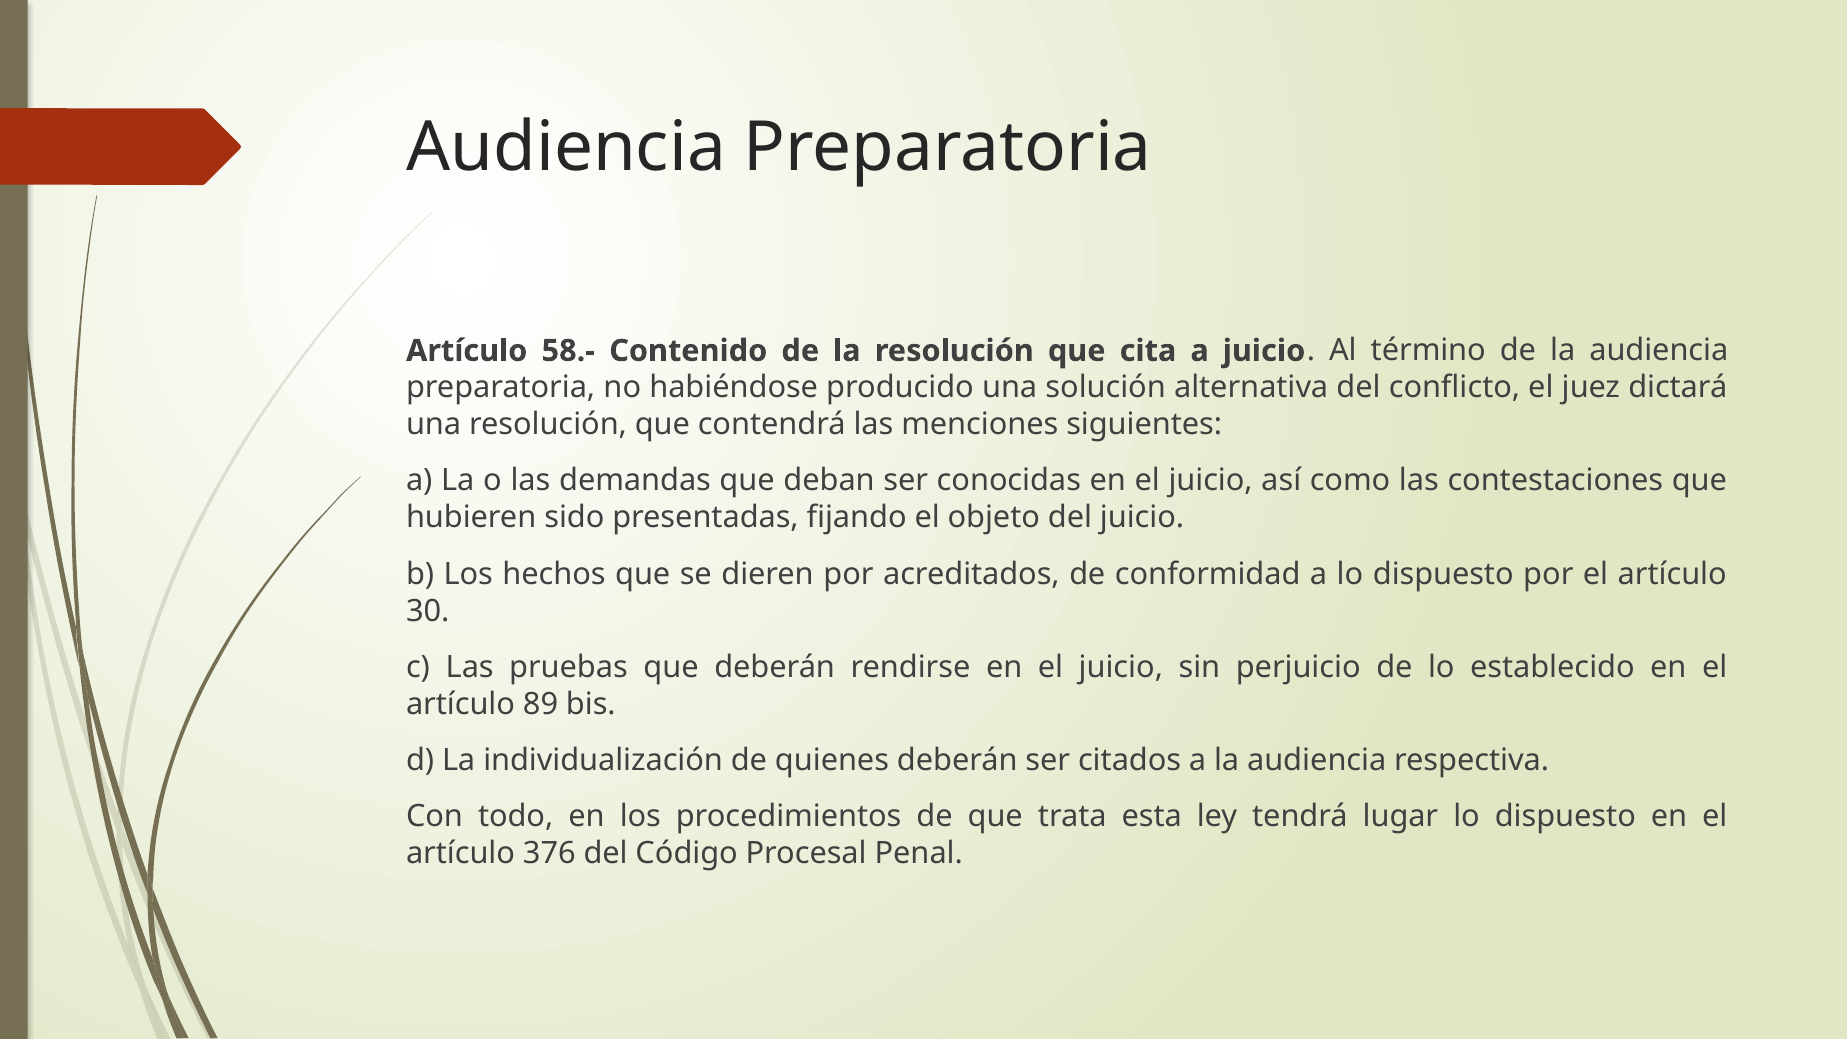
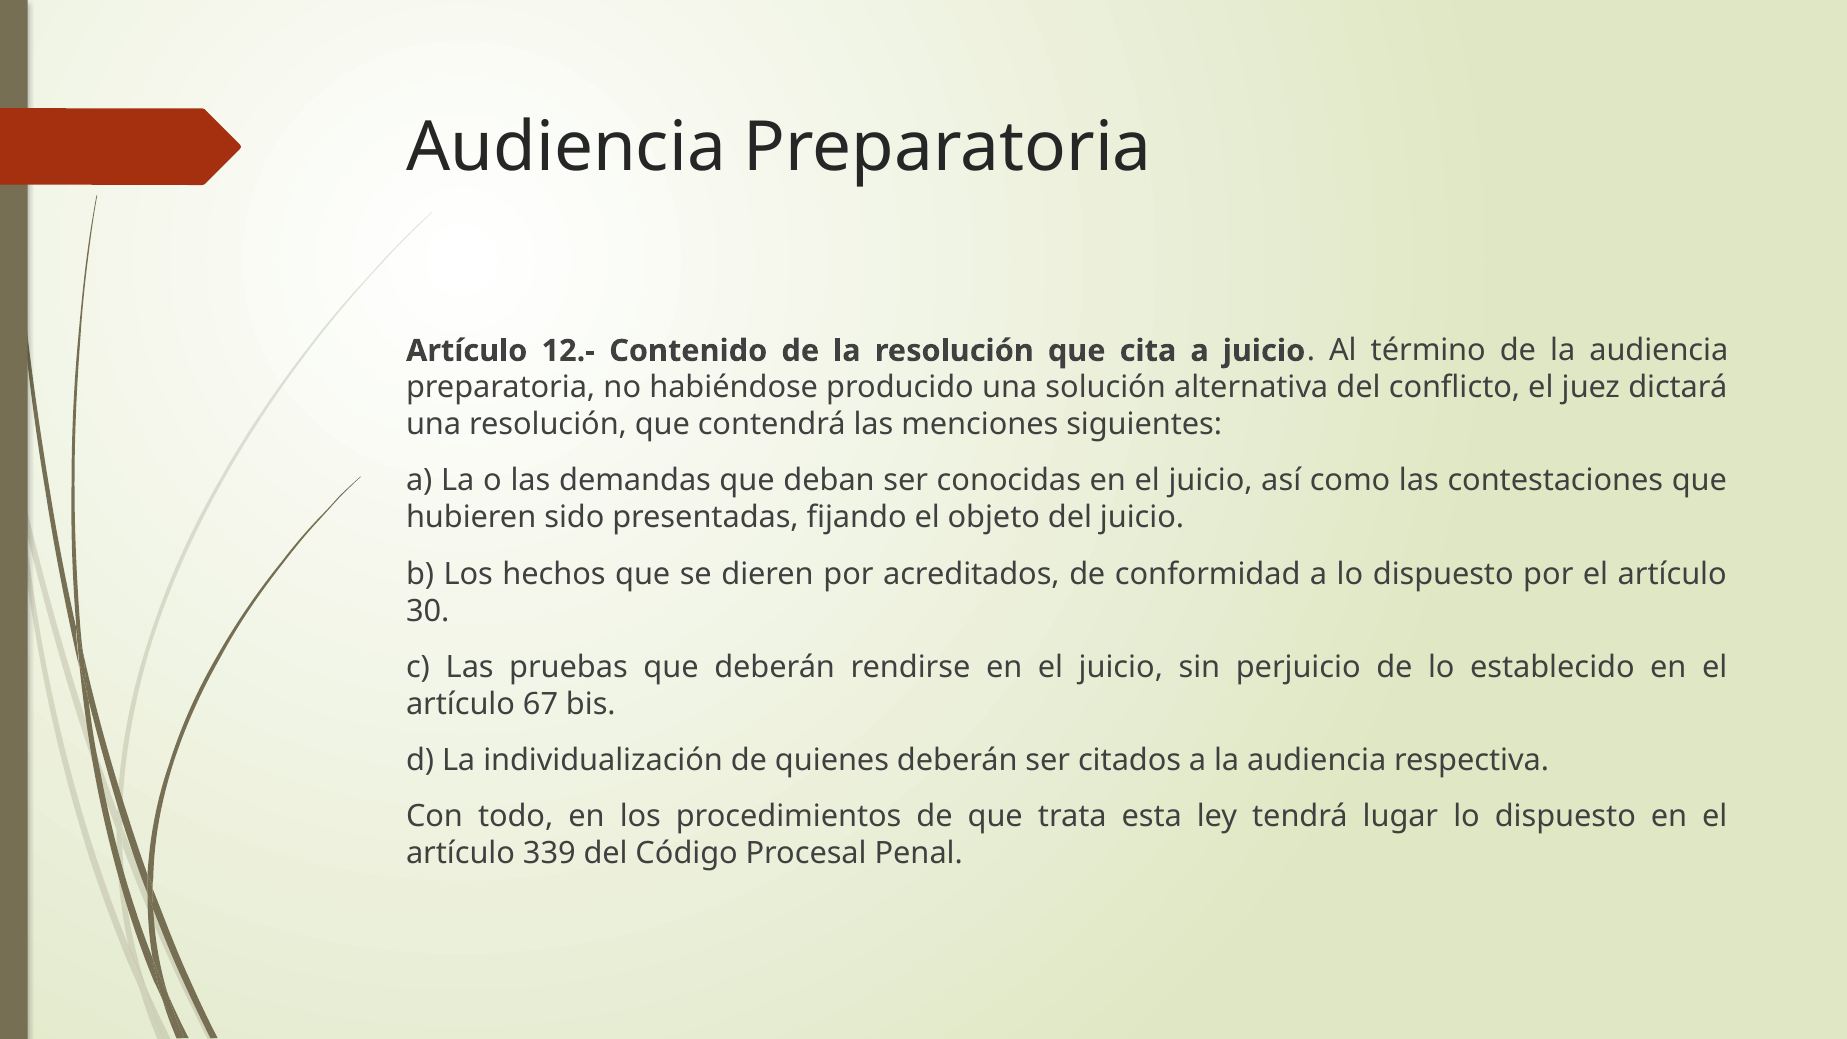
58.-: 58.- -> 12.-
89: 89 -> 67
376: 376 -> 339
